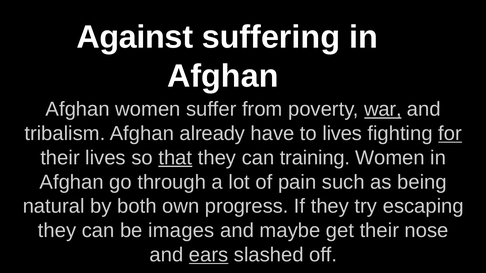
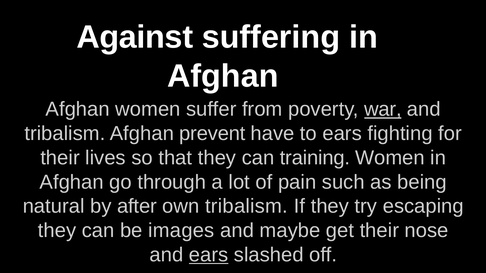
already: already -> prevent
to lives: lives -> ears
for underline: present -> none
that underline: present -> none
both: both -> after
own progress: progress -> tribalism
